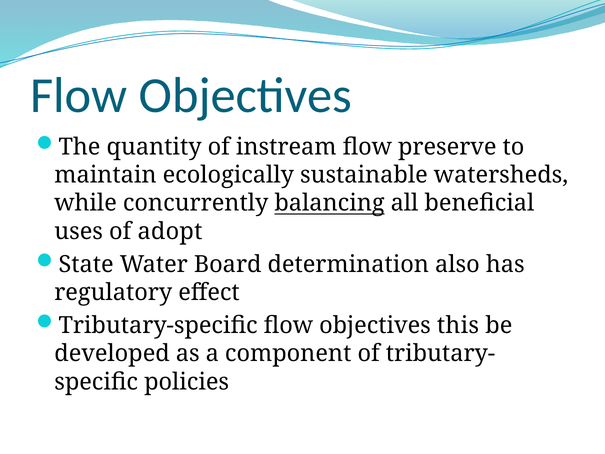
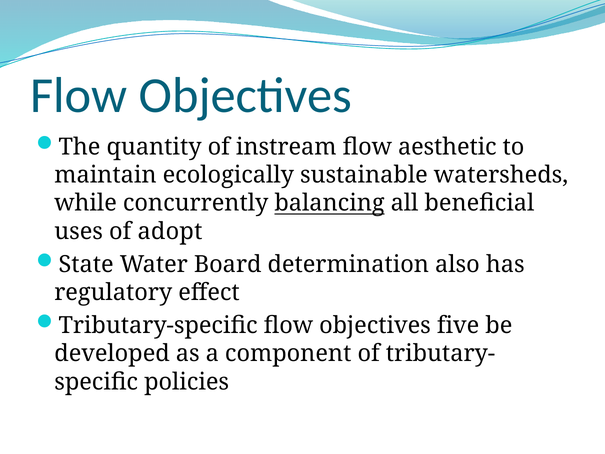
preserve: preserve -> aesthetic
this: this -> five
